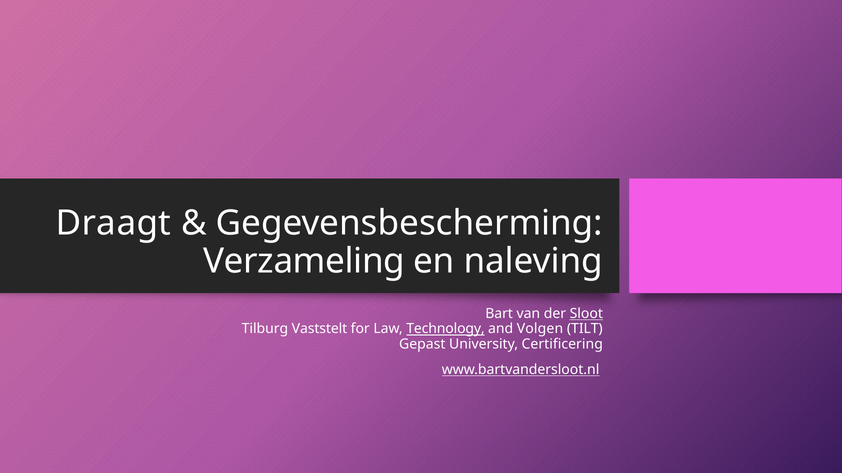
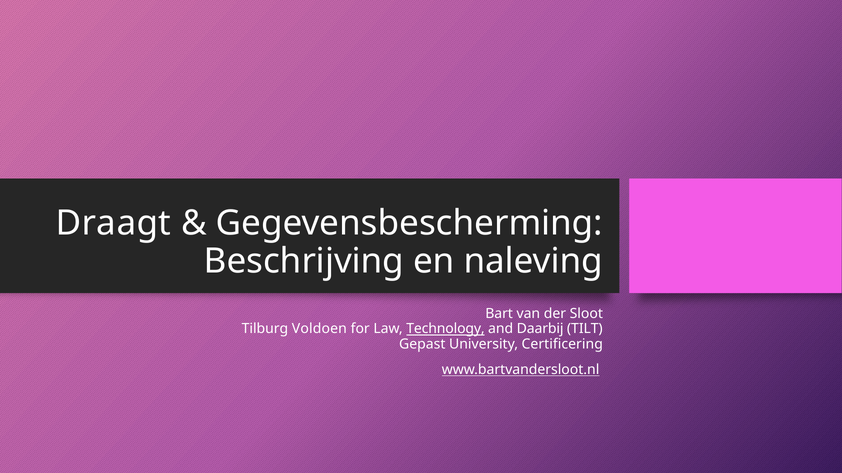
Verzameling: Verzameling -> Beschrijving
Sloot underline: present -> none
Vaststelt: Vaststelt -> Voldoen
Volgen: Volgen -> Daarbij
